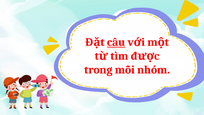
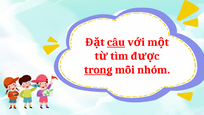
trong underline: none -> present
